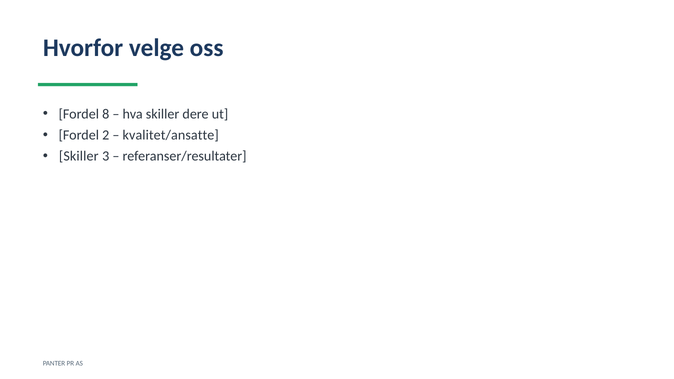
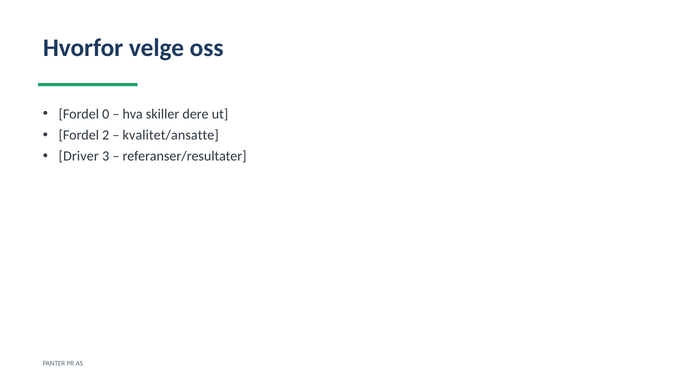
8: 8 -> 0
Skiller at (79, 156): Skiller -> Driver
